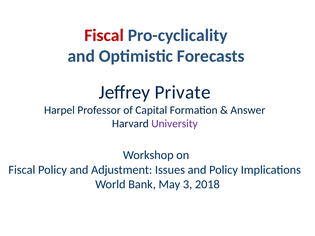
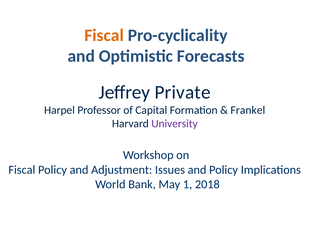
Fiscal at (104, 35) colour: red -> orange
Answer: Answer -> Frankel
3: 3 -> 1
